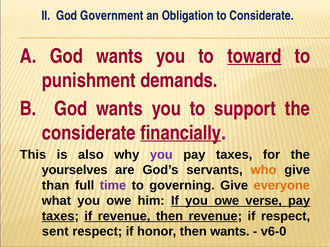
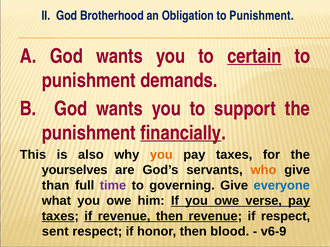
Government: Government -> Brotherhood
Obligation to Considerate: Considerate -> Punishment
toward: toward -> certain
considerate at (89, 133): considerate -> punishment
you at (161, 155) colour: purple -> orange
everyone colour: orange -> blue
then wants: wants -> blood
v6-0: v6-0 -> v6-9
